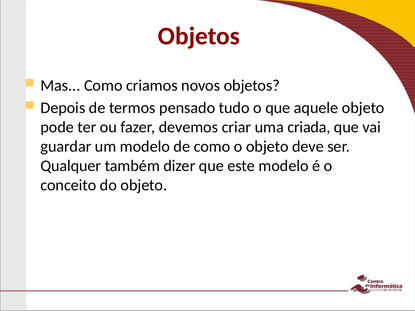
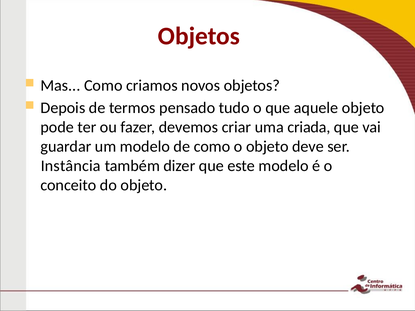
Qualquer: Qualquer -> Instância
